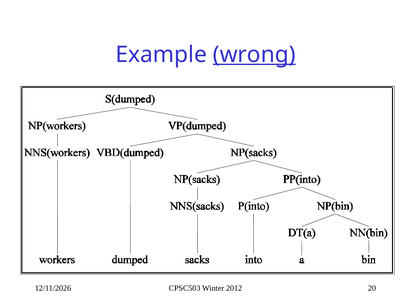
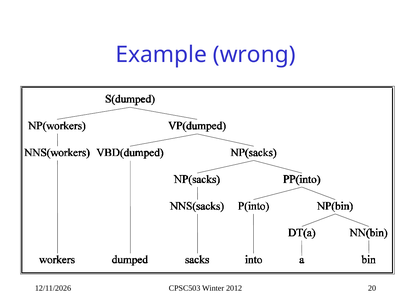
wrong underline: present -> none
